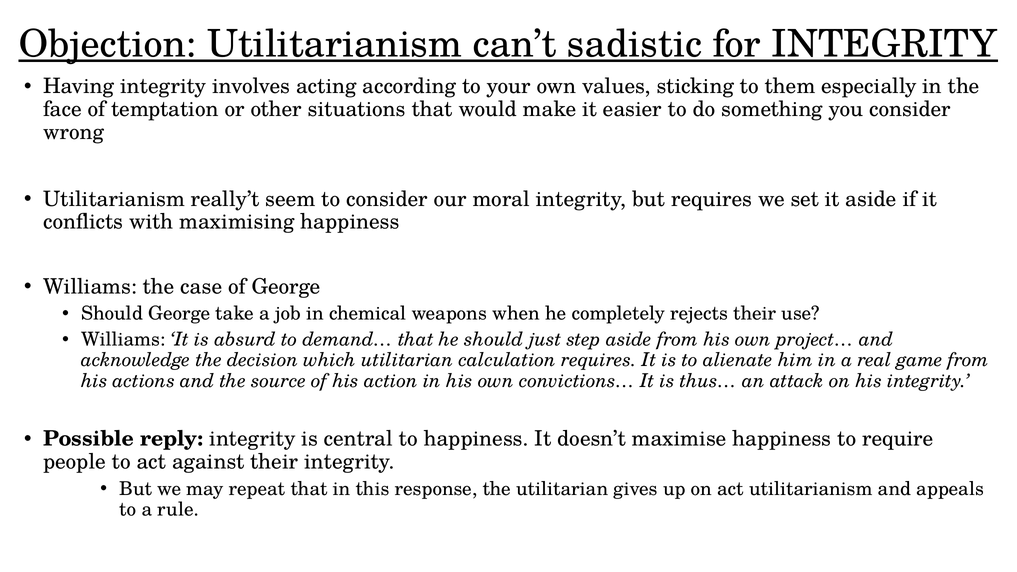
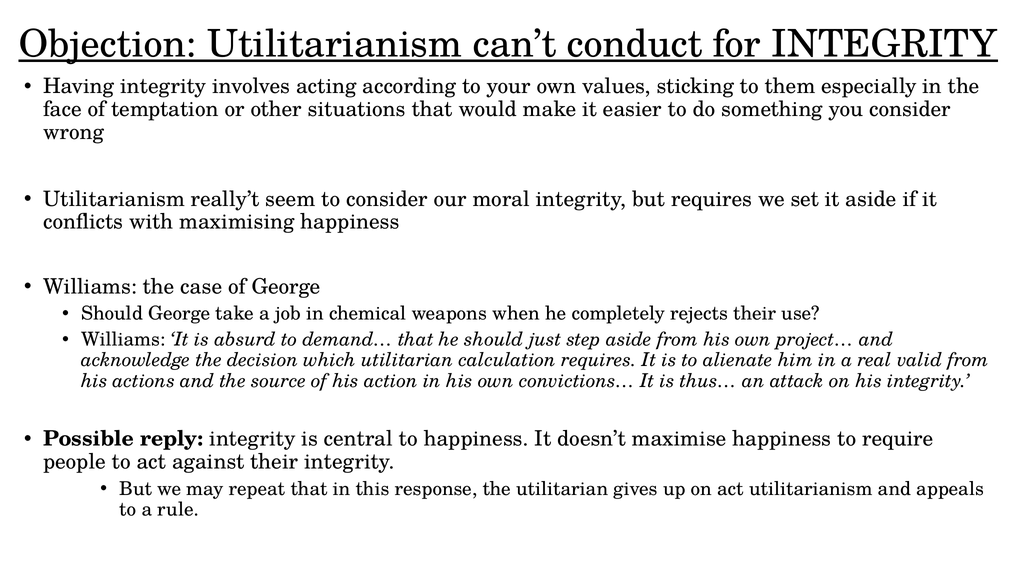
sadistic: sadistic -> conduct
game: game -> valid
